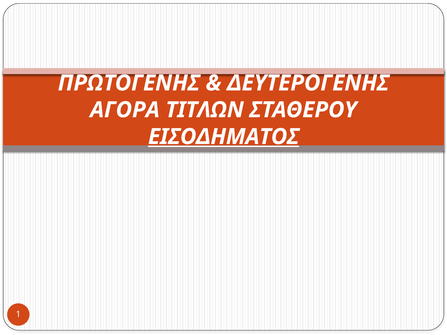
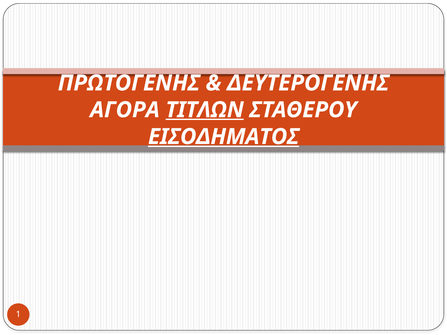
ΤΙΤΛΩΝ underline: none -> present
